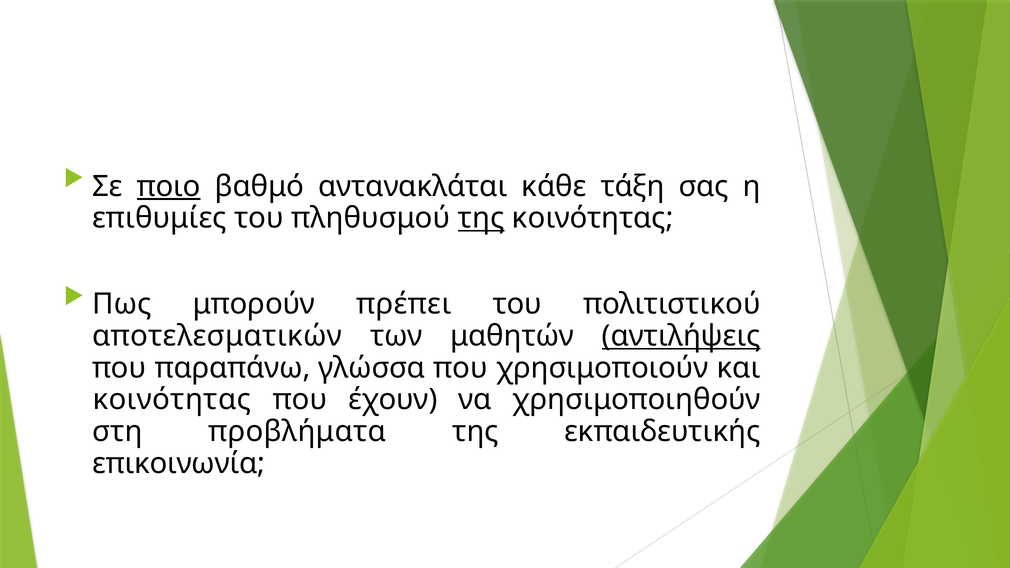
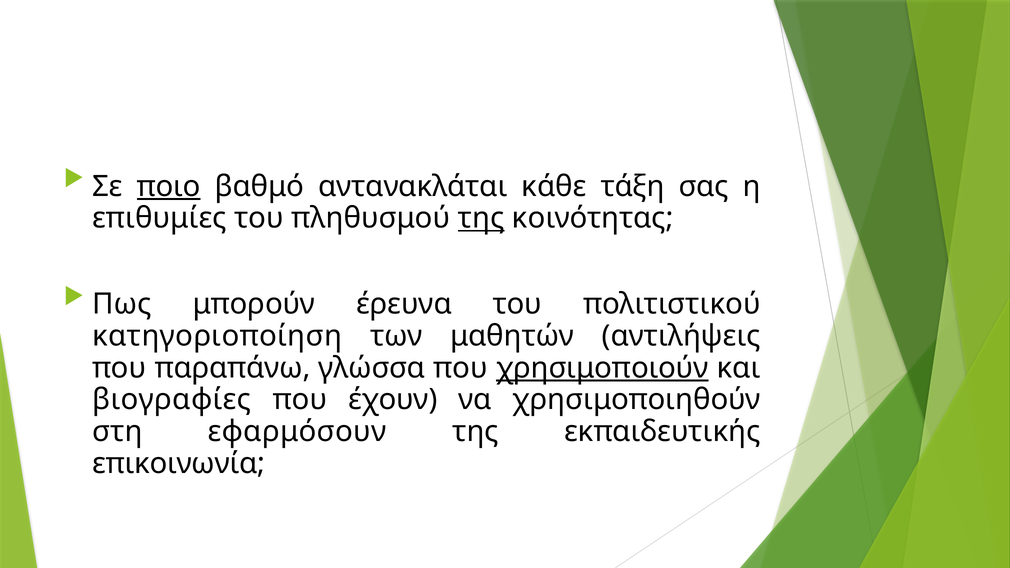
πρέπει: πρέπει -> έρευνα
αποτελεσματικών: αποτελεσματικών -> κατηγοριοποίηση
αντιλήψεις underline: present -> none
χρησιμοποιούν underline: none -> present
κοινότητας at (172, 400): κοινότητας -> βιογραφίες
προβλήματα: προβλήματα -> εφαρμόσουν
